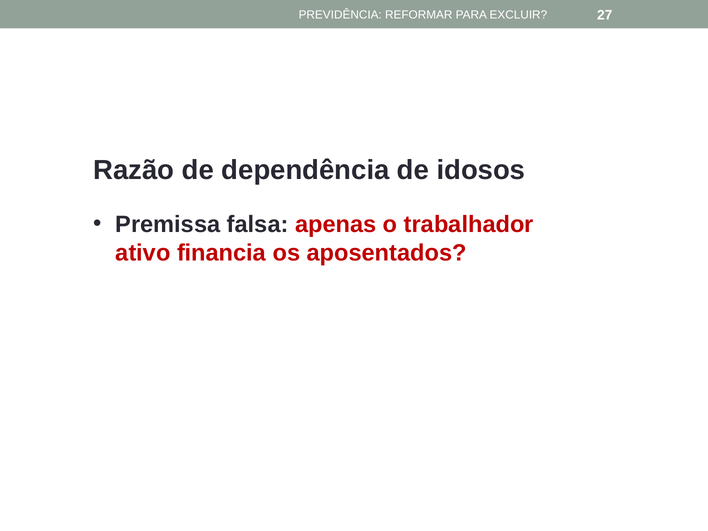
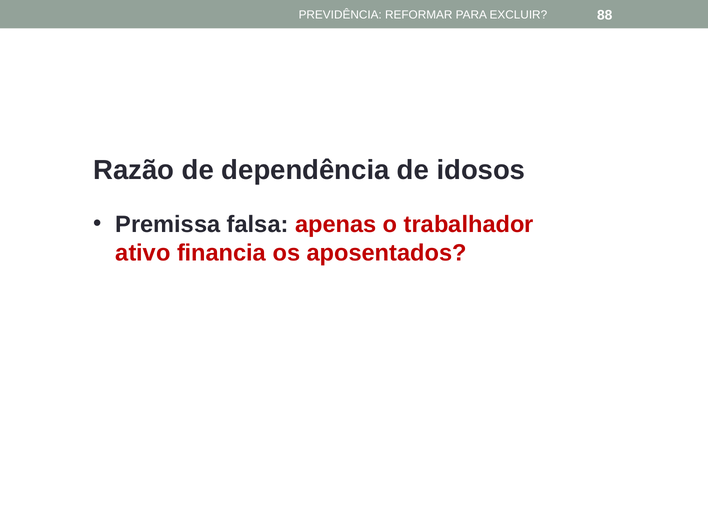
27: 27 -> 88
